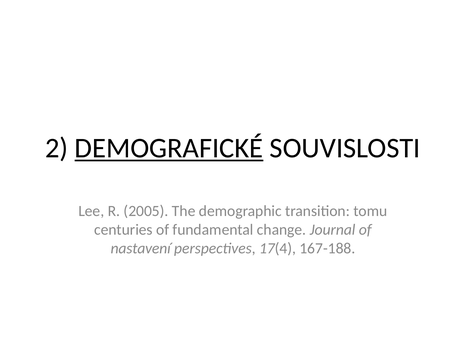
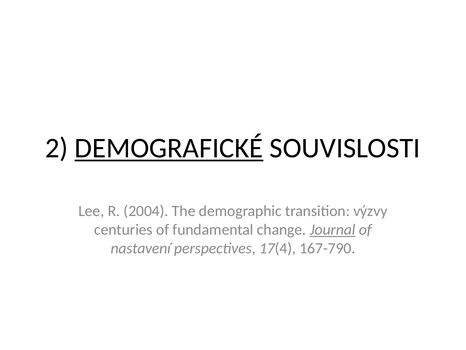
2005: 2005 -> 2004
tomu: tomu -> výzvy
Journal underline: none -> present
167-188: 167-188 -> 167-790
